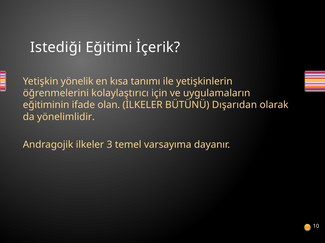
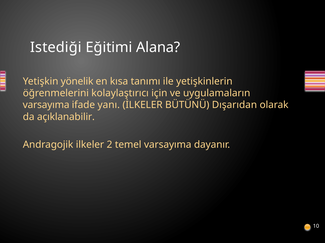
İçerik: İçerik -> Alana
eğitiminin at (46, 105): eğitiminin -> varsayıma
olan: olan -> yanı
yönelimlidir: yönelimlidir -> açıklanabilir
3: 3 -> 2
